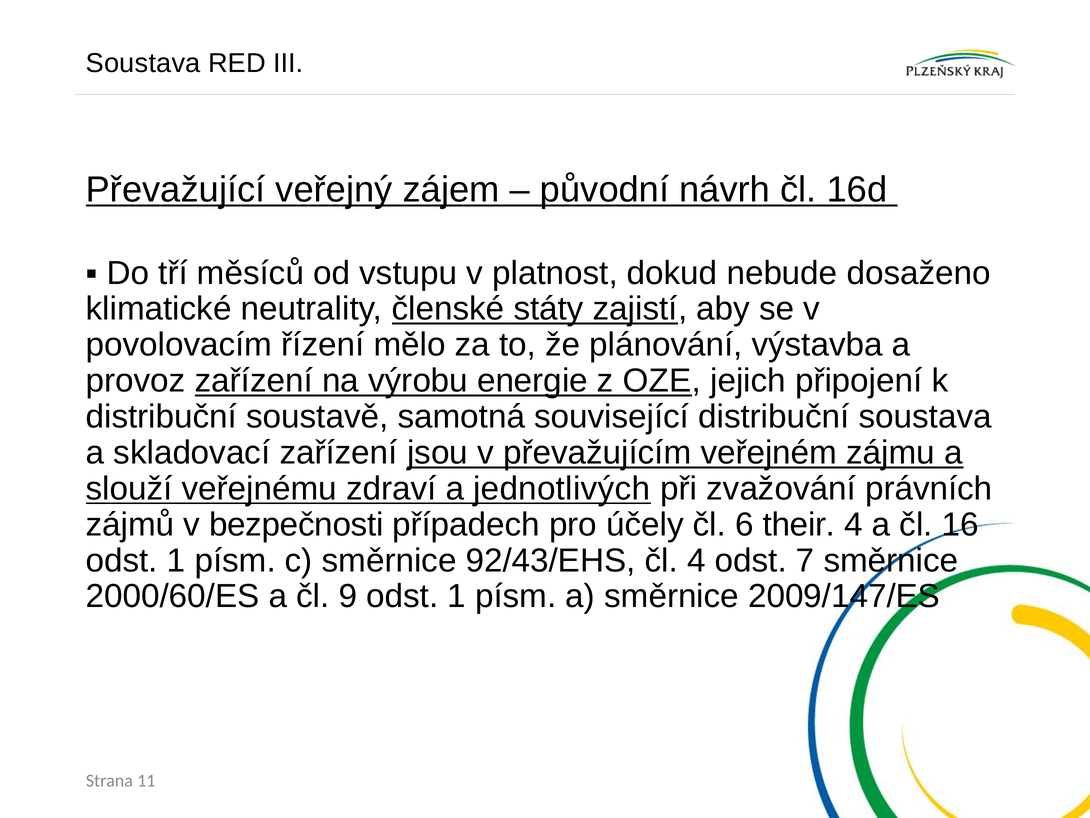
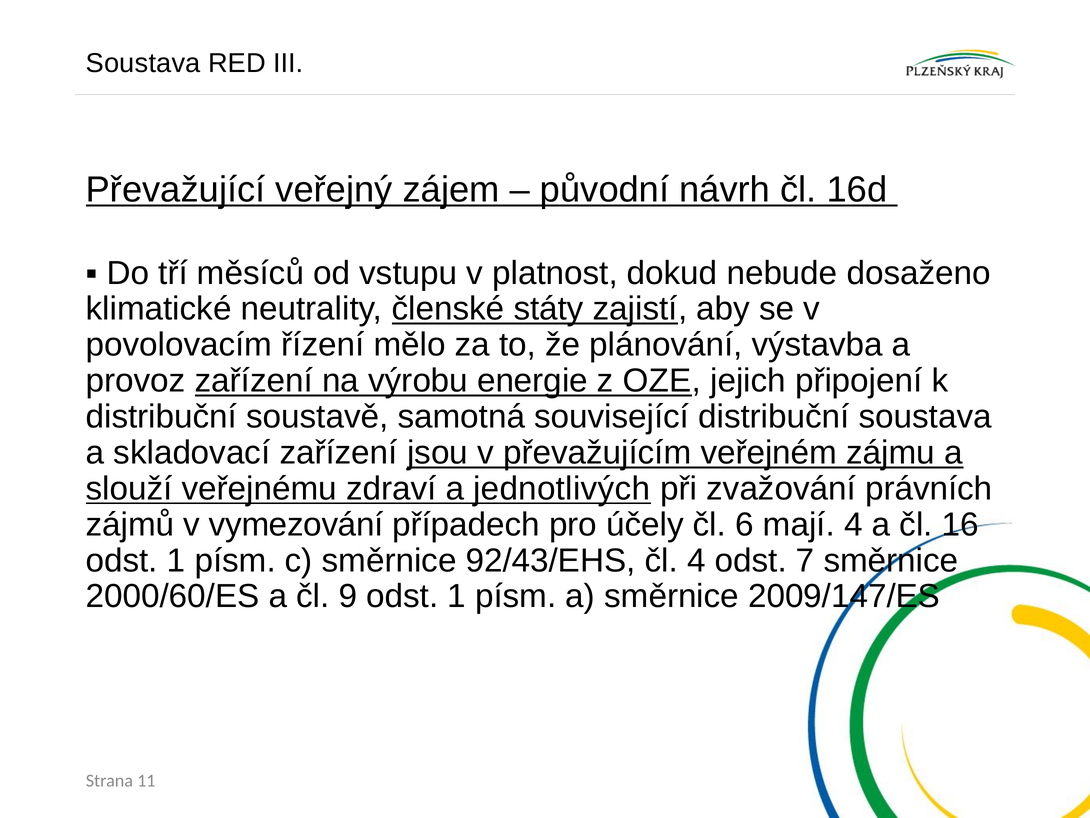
bezpečnosti: bezpečnosti -> vymezování
their: their -> mají
